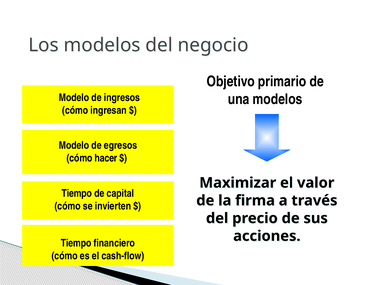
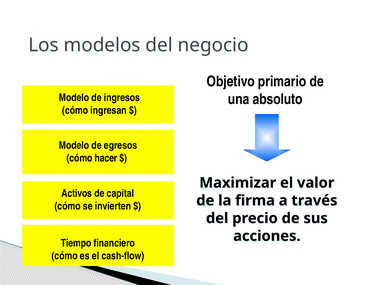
una modelos: modelos -> absoluto
Tiempo at (77, 193): Tiempo -> Activos
